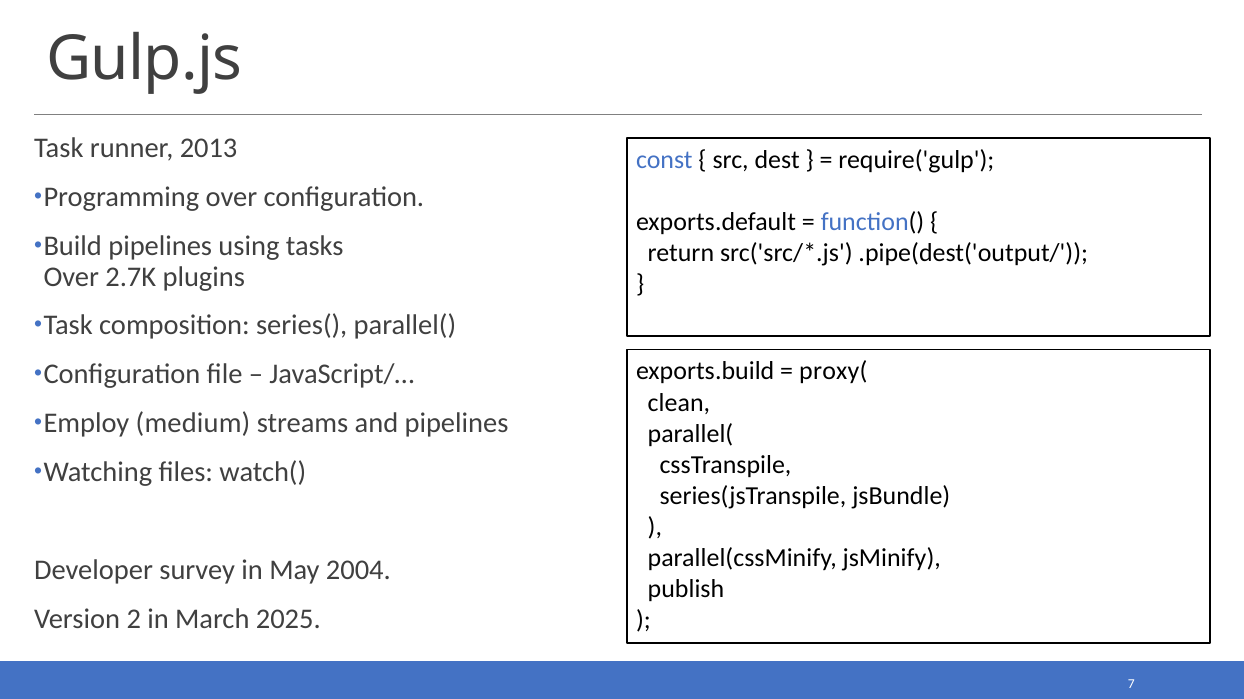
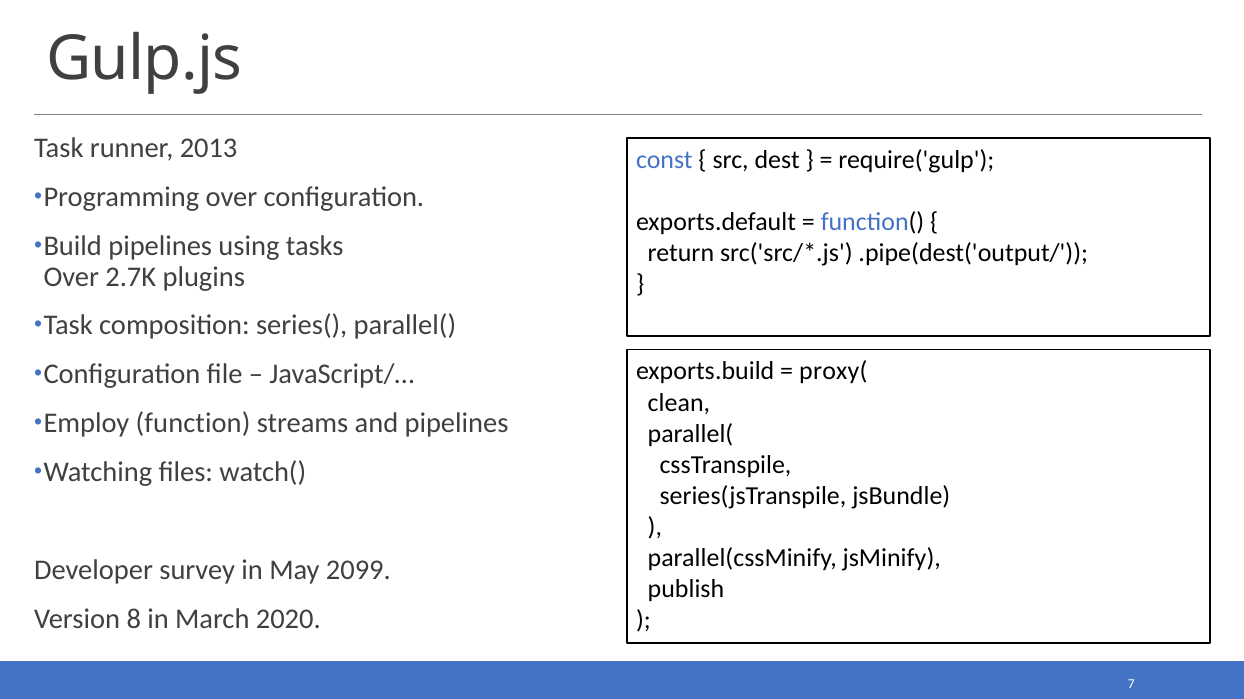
medium: medium -> function
2004: 2004 -> 2099
2: 2 -> 8
2025: 2025 -> 2020
